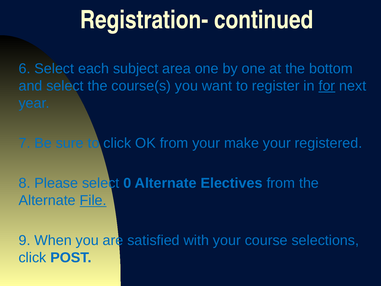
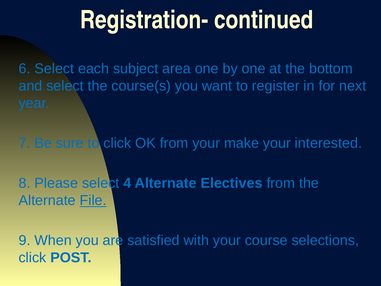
for underline: present -> none
registered: registered -> interested
0: 0 -> 4
